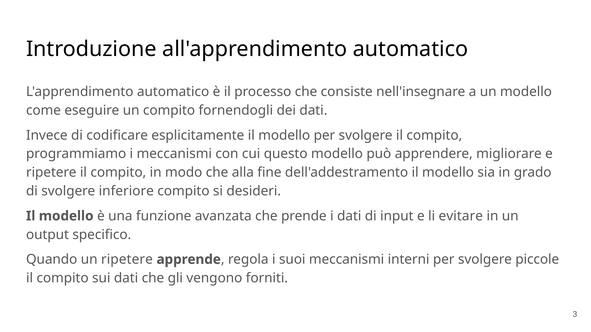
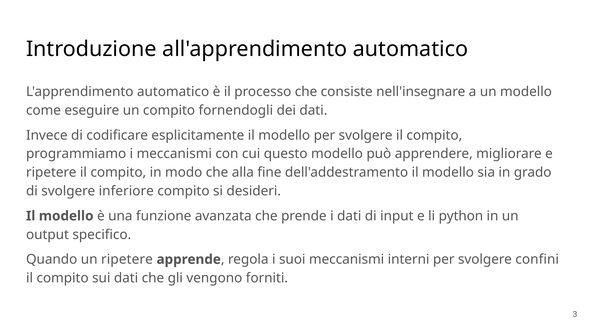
evitare: evitare -> python
piccole: piccole -> confini
